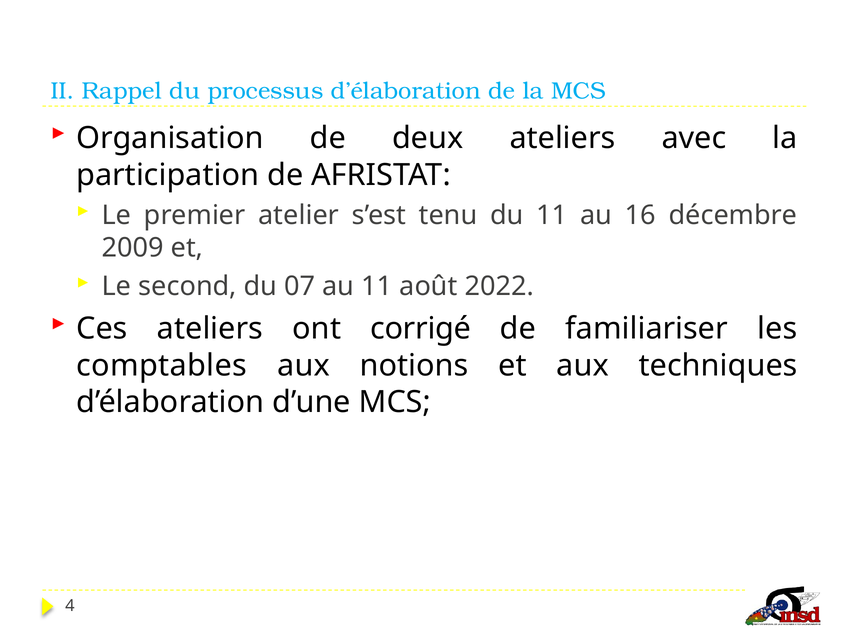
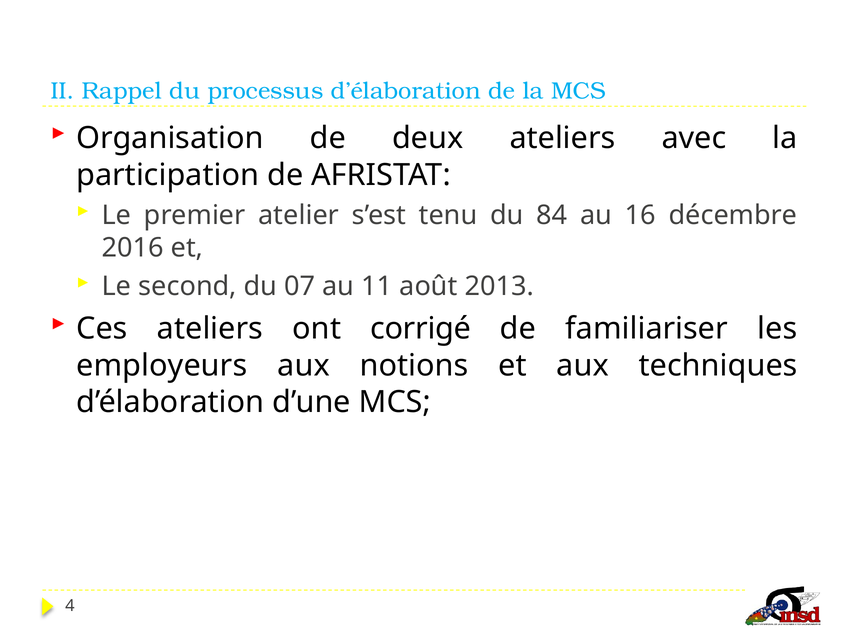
du 11: 11 -> 84
2009: 2009 -> 2016
2022: 2022 -> 2013
comptables: comptables -> employeurs
